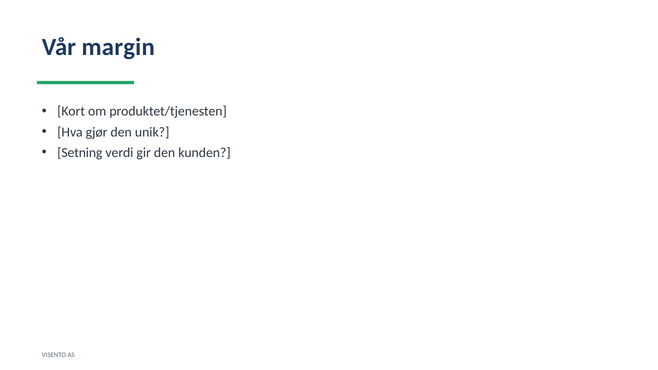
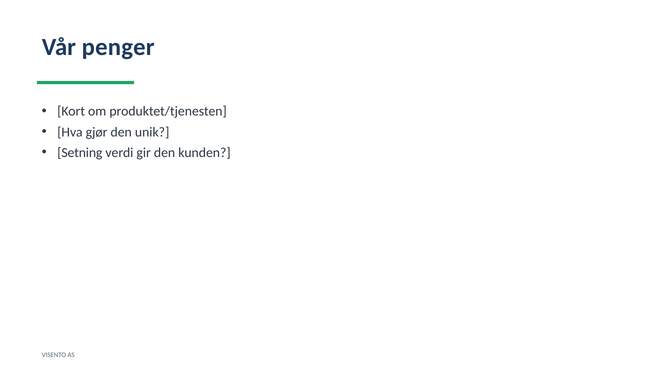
margin: margin -> penger
